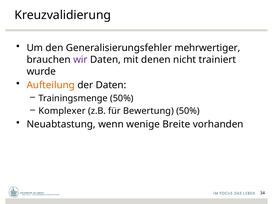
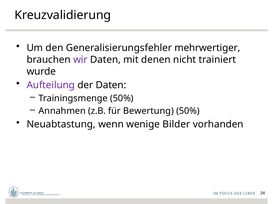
Aufteilung colour: orange -> purple
Komplexer: Komplexer -> Annahmen
Breite: Breite -> Bilder
